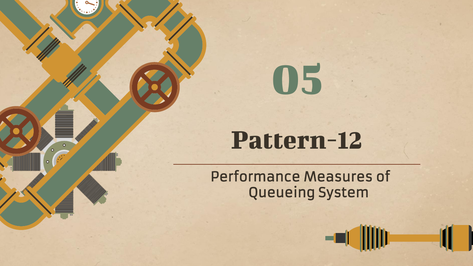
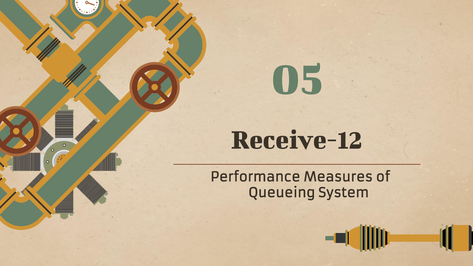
Pattern-12: Pattern-12 -> Receive-12
